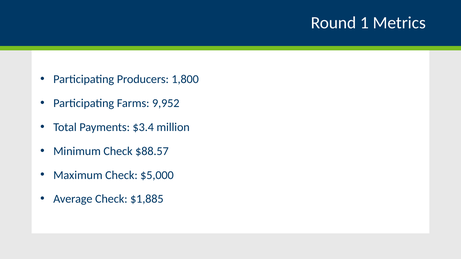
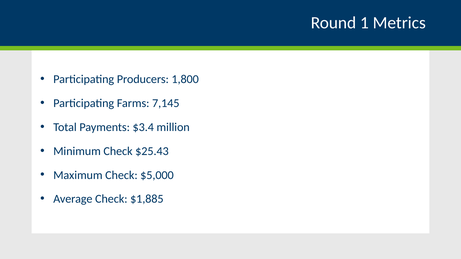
9,952: 9,952 -> 7,145
$88.57: $88.57 -> $25.43
